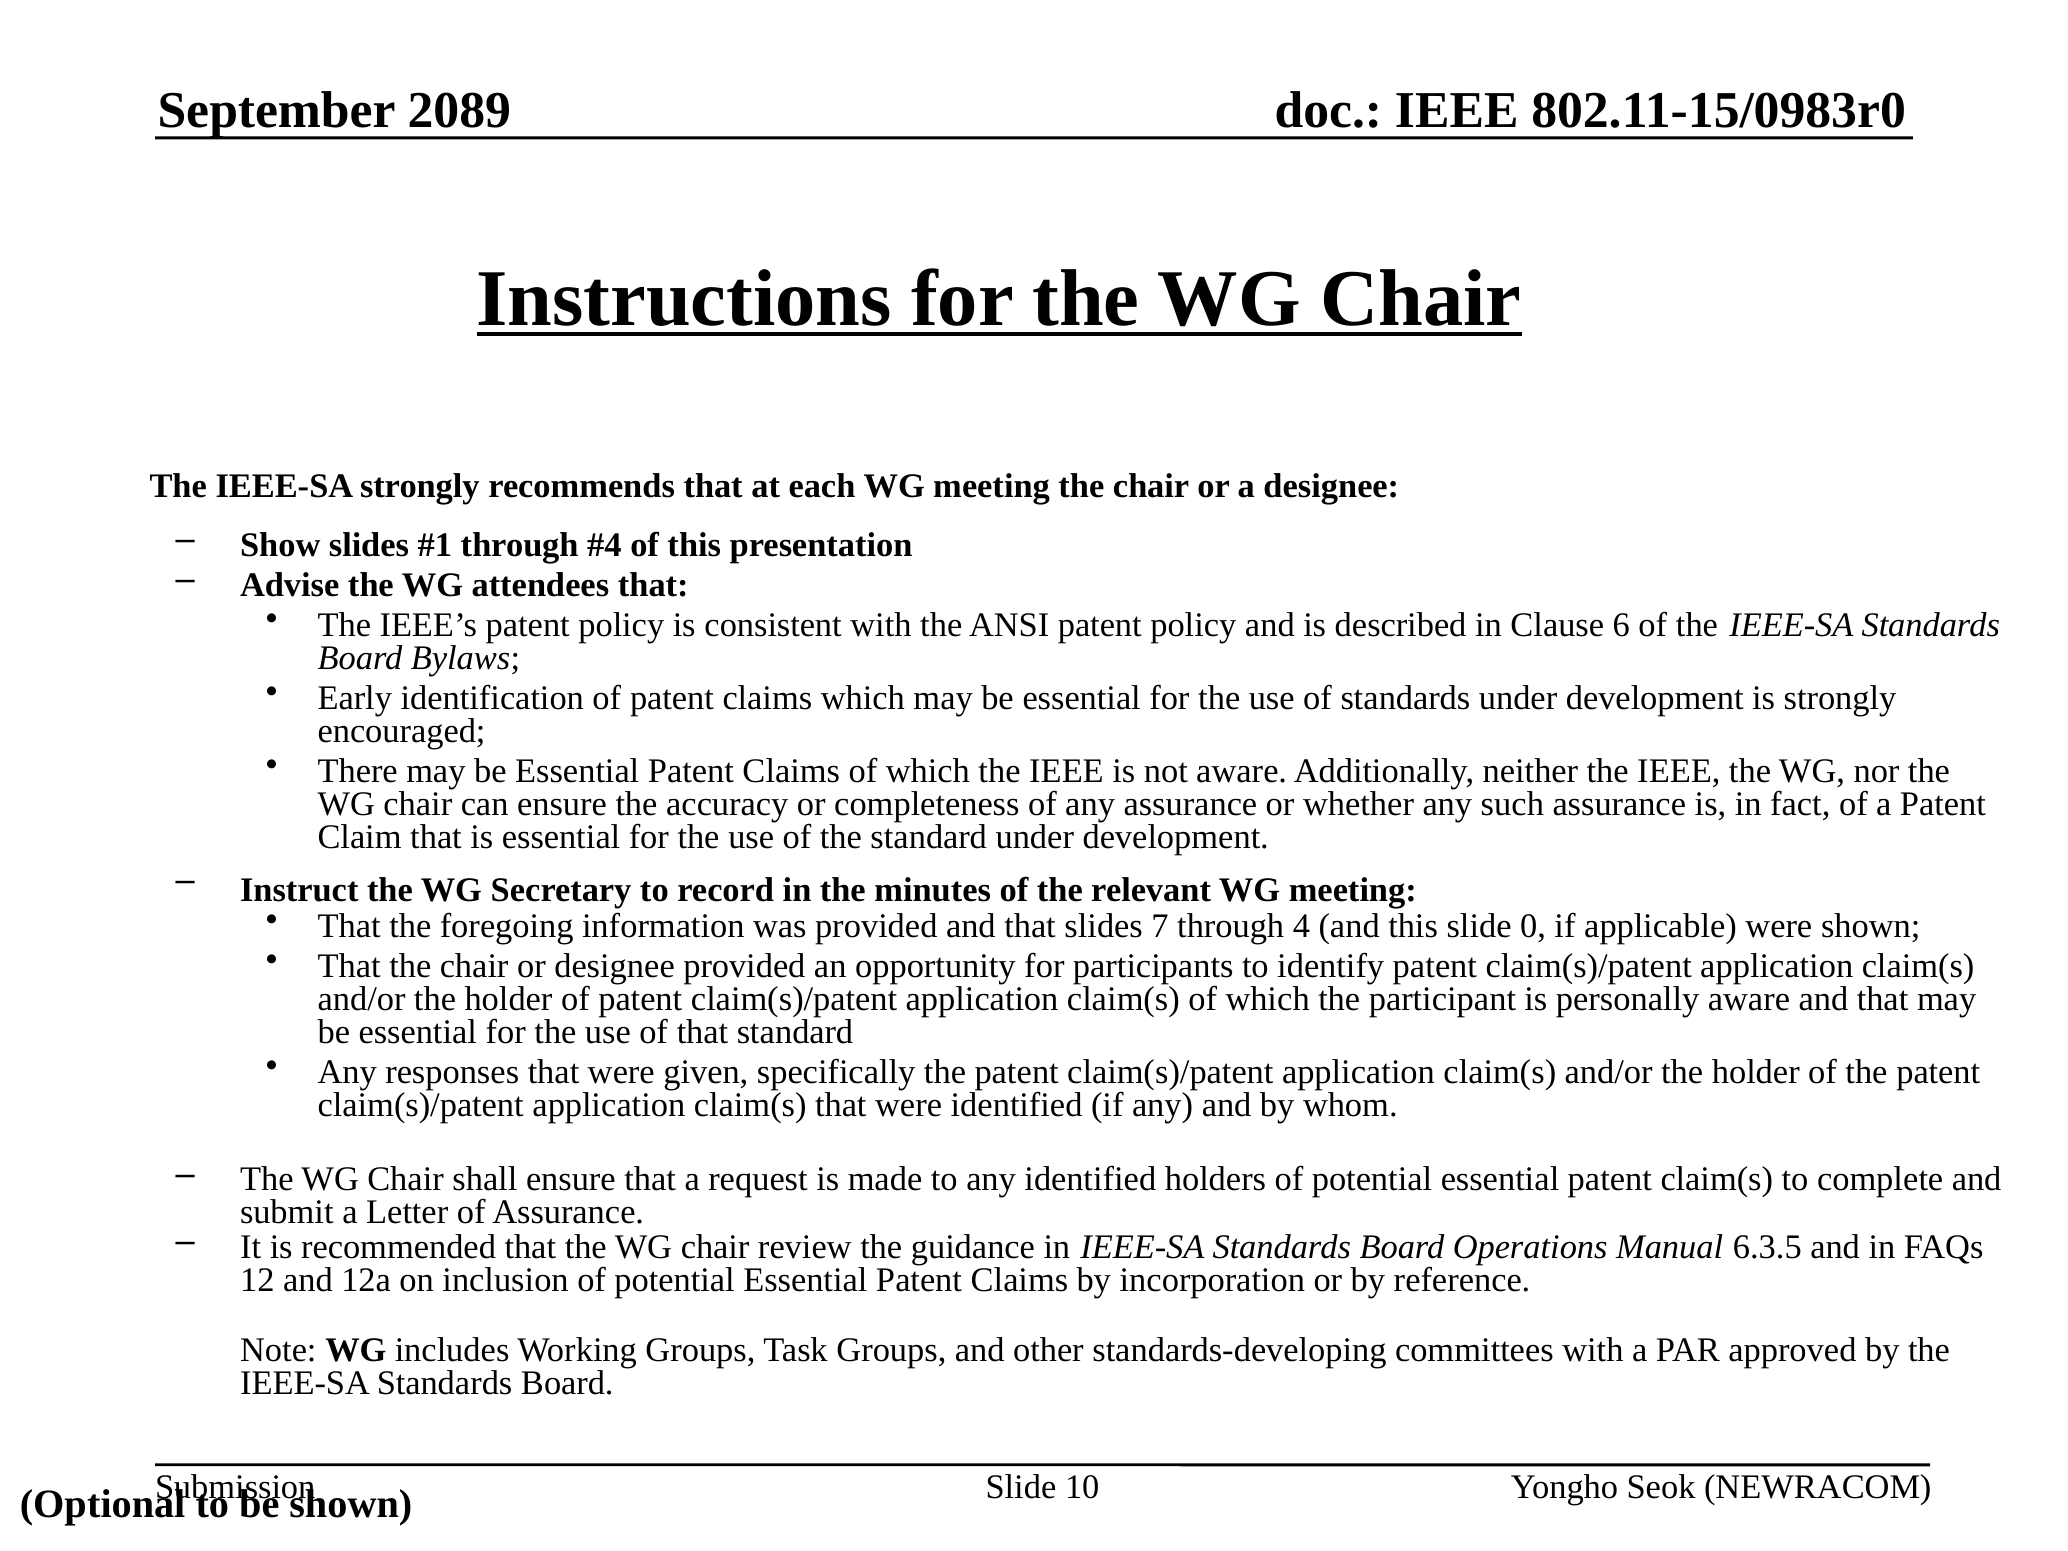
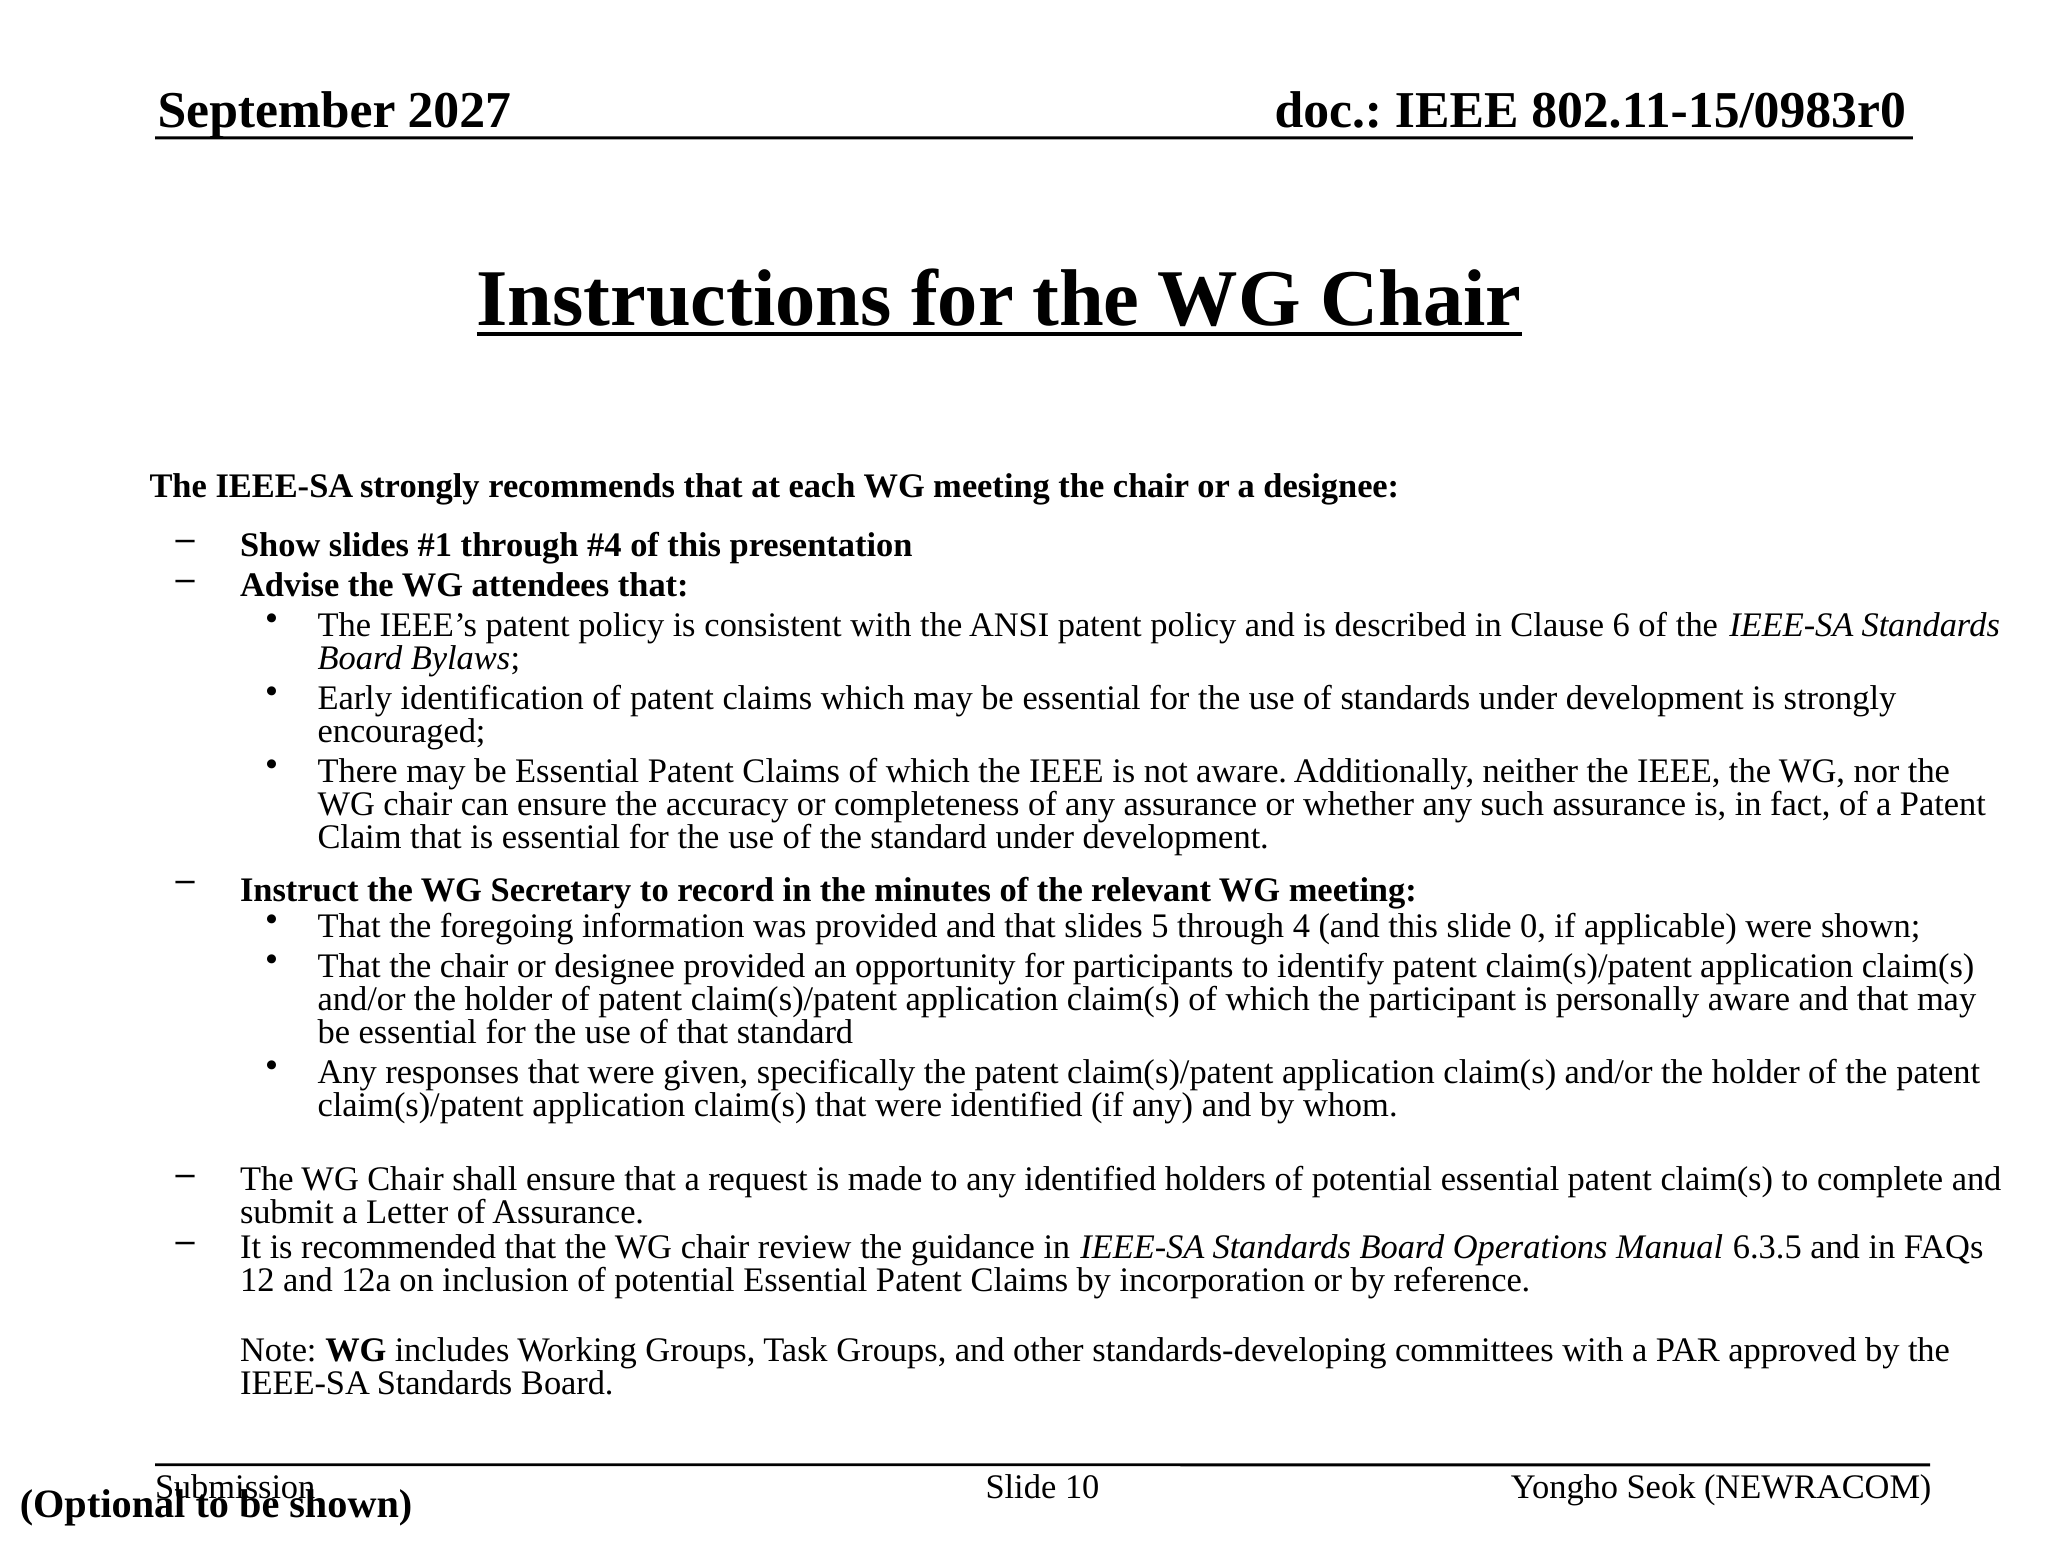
2089: 2089 -> 2027
7: 7 -> 5
